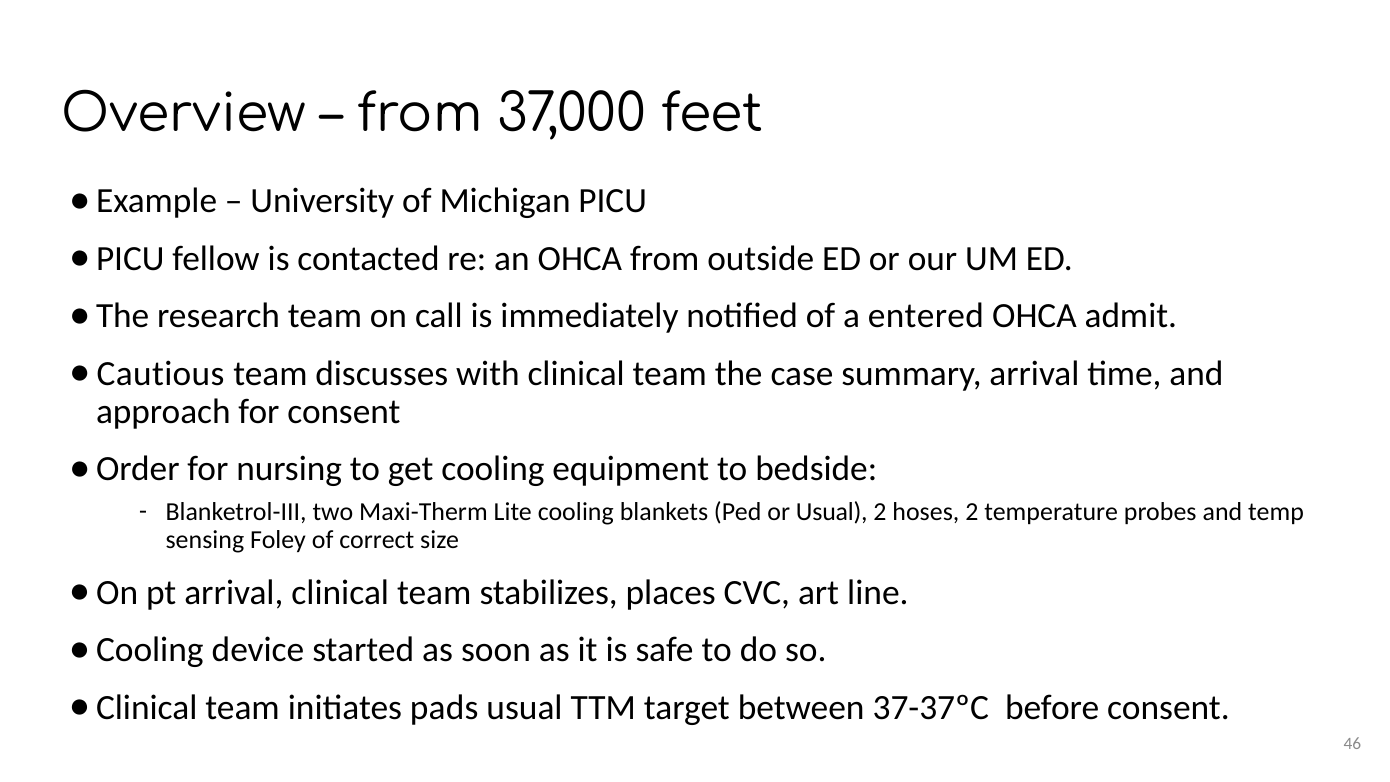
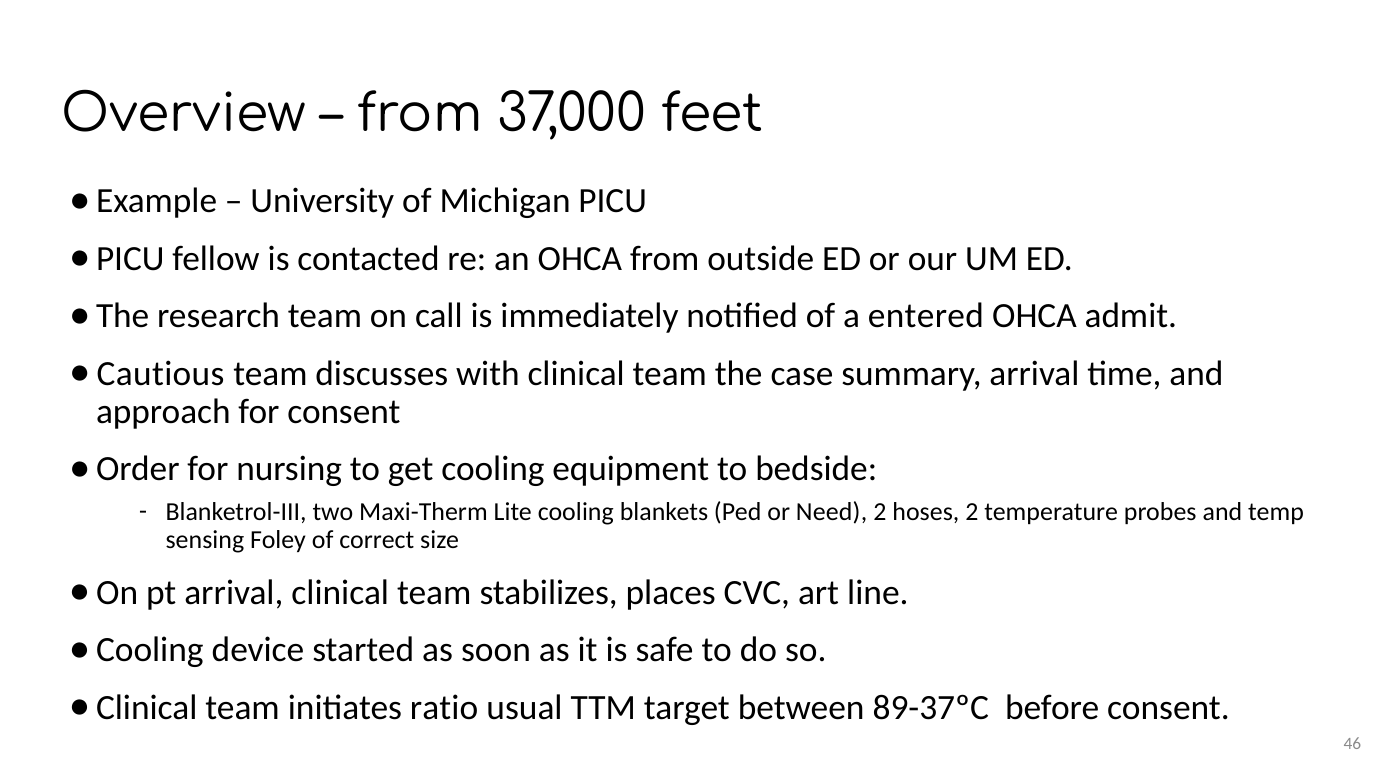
or Usual: Usual -> Need
pads: pads -> ratio
37-37ºC: 37-37ºC -> 89-37ºC
